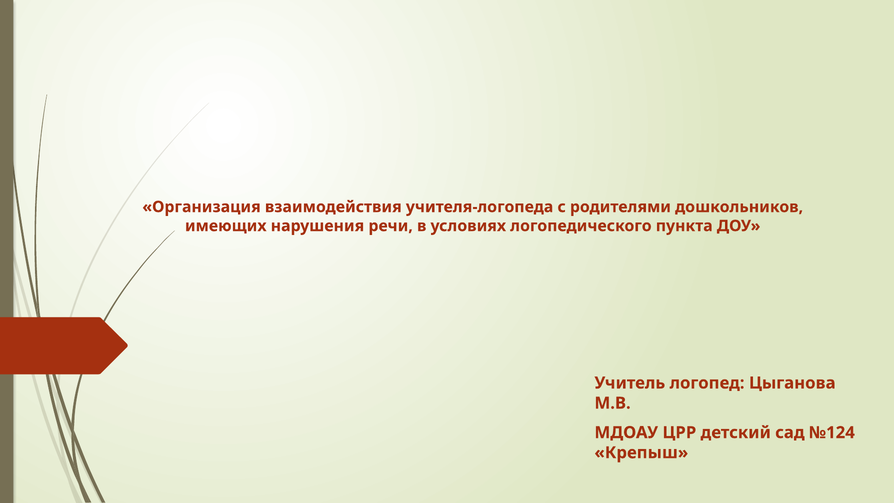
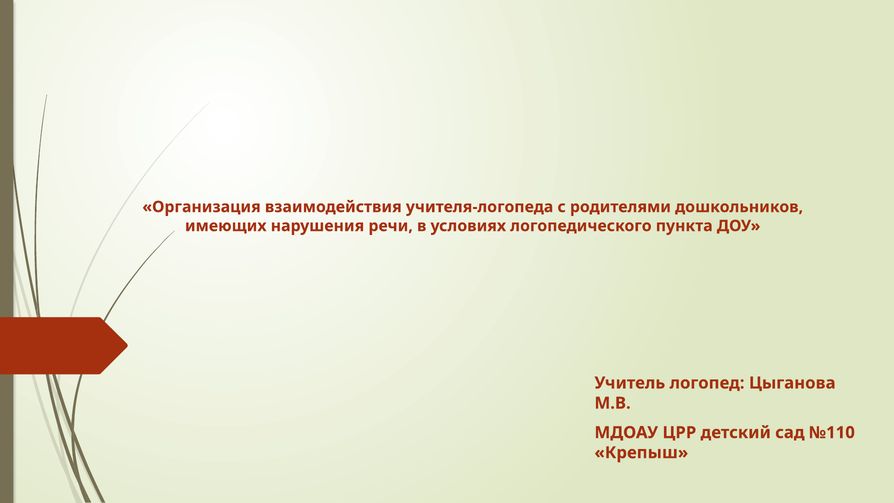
№124: №124 -> №110
